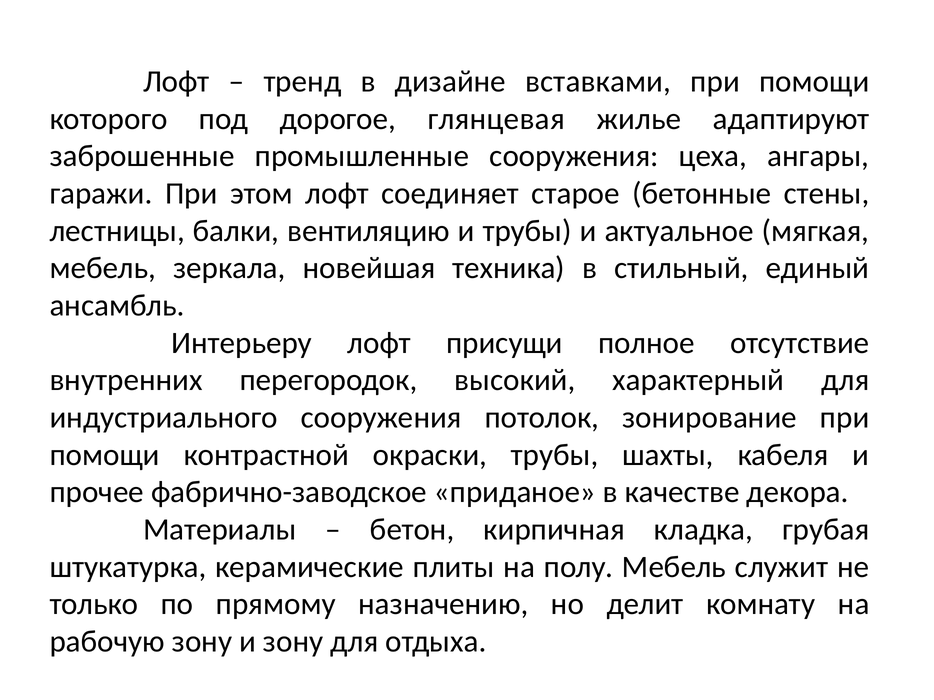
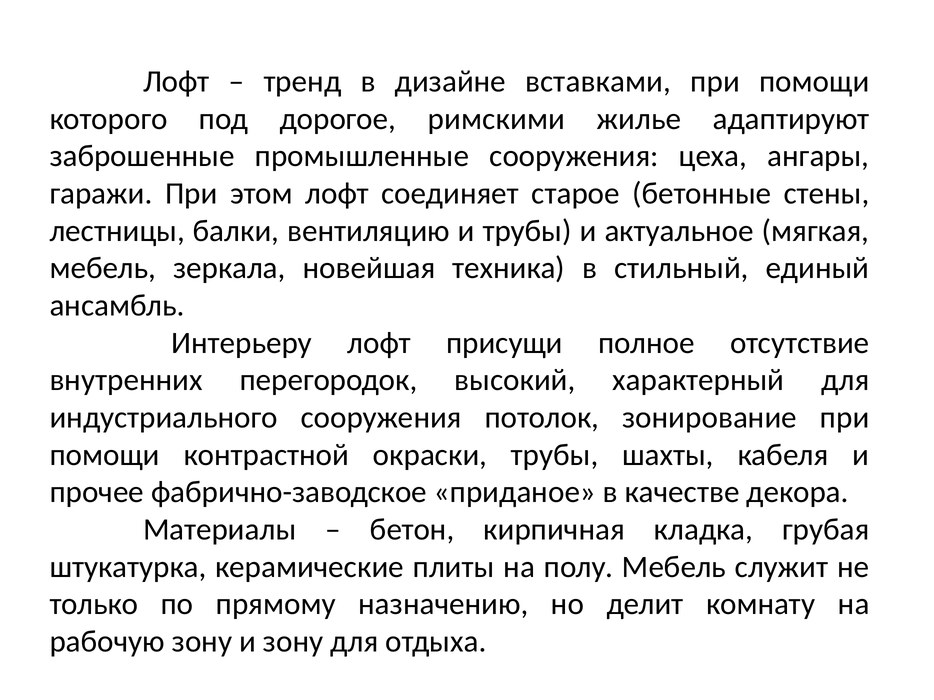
глянцевая: глянцевая -> римскими
